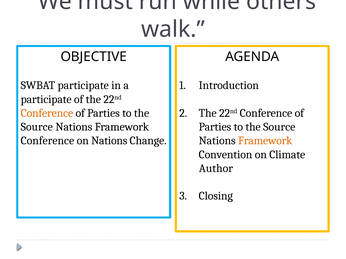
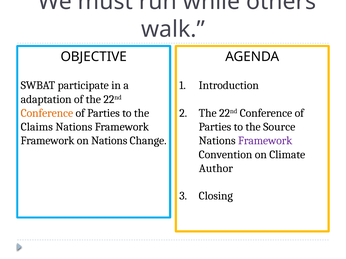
participate at (46, 99): participate -> adaptation
Source at (37, 127): Source -> Claims
Conference at (47, 141): Conference -> Framework
Framework at (265, 141) colour: orange -> purple
